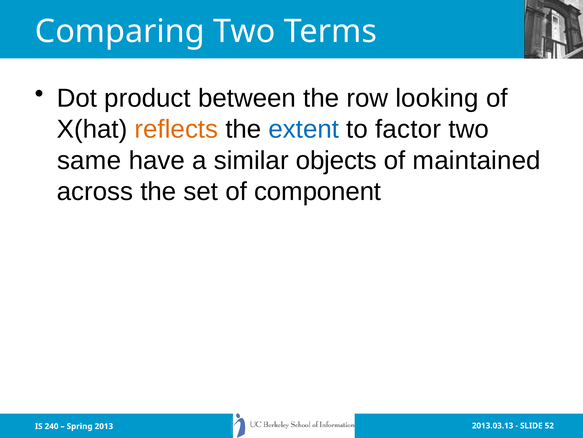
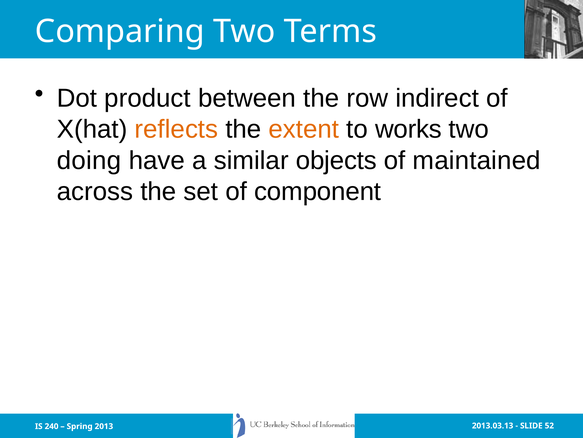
looking: looking -> indirect
extent colour: blue -> orange
factor: factor -> works
same: same -> doing
